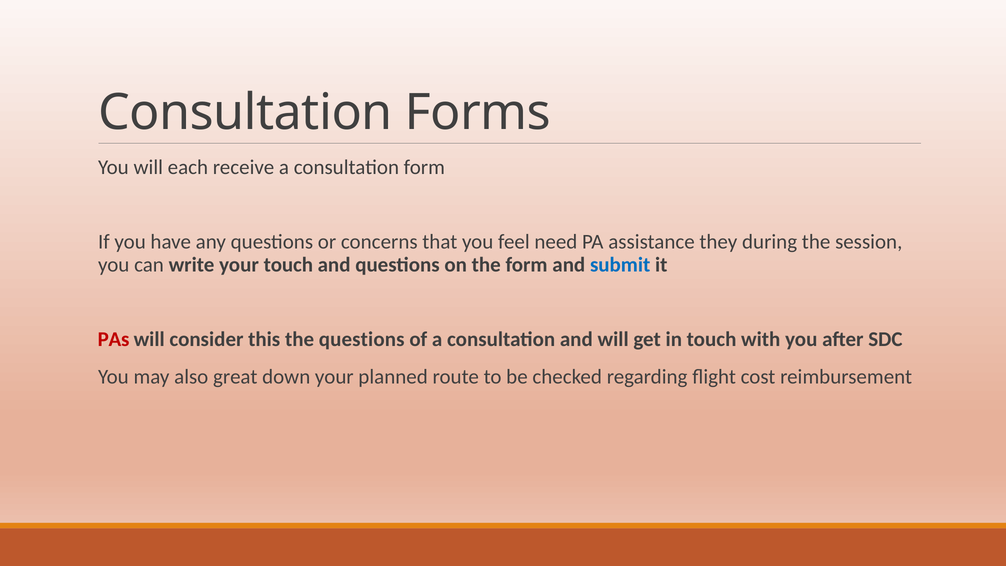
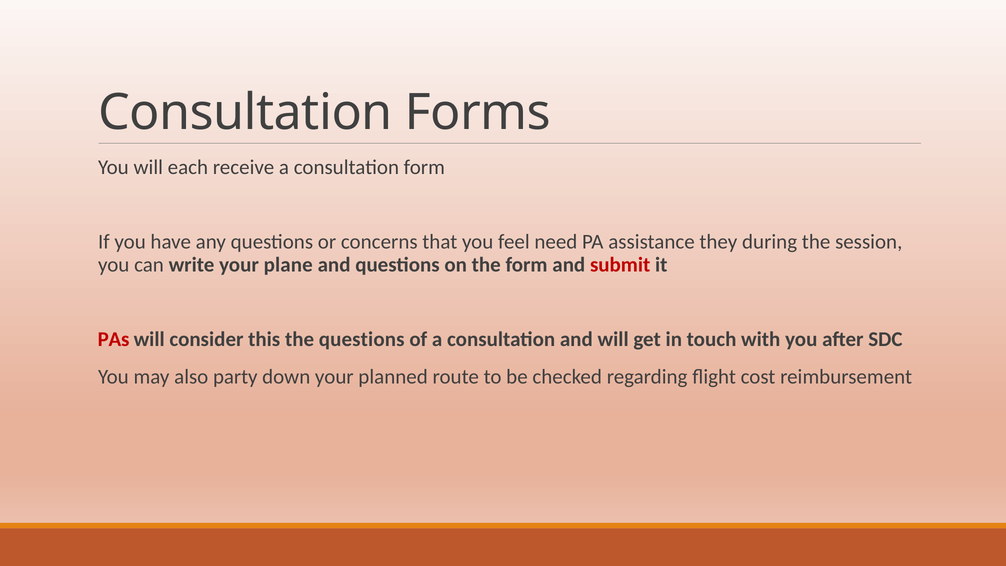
your touch: touch -> plane
submit colour: blue -> red
great: great -> party
